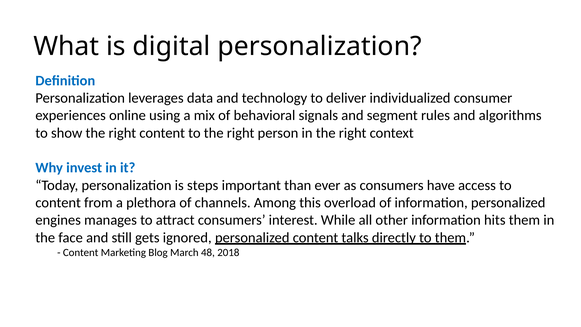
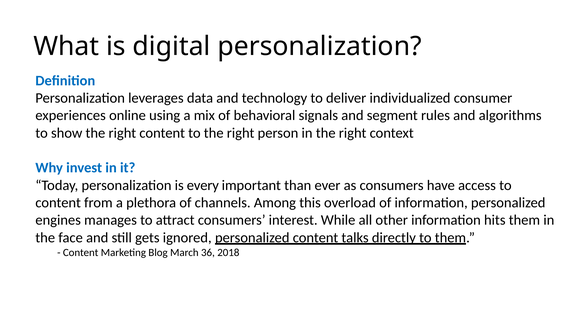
steps: steps -> every
48: 48 -> 36
